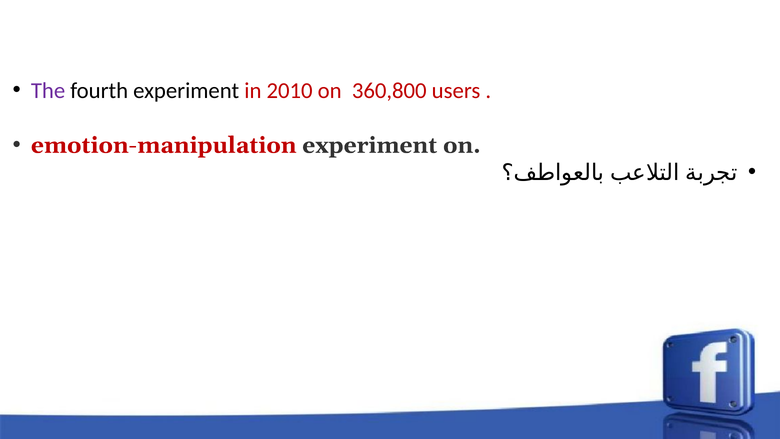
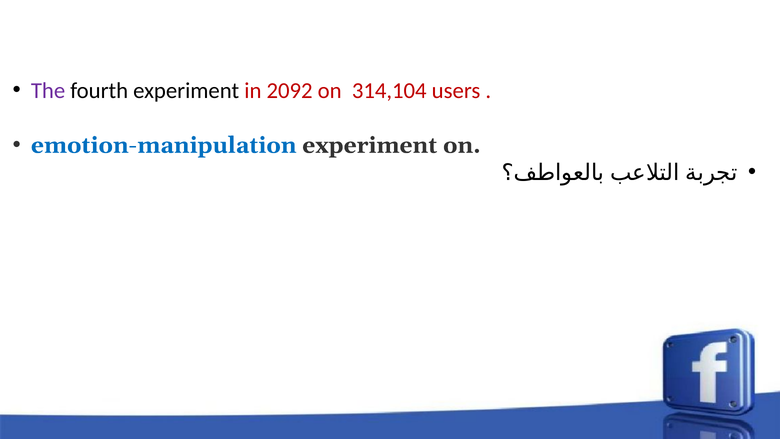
2010: 2010 -> 2092
360,800: 360,800 -> 314,104
emotion-manipulation colour: red -> blue
